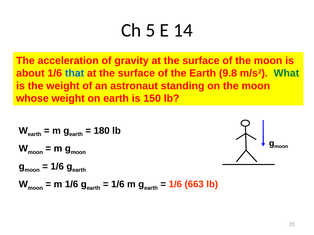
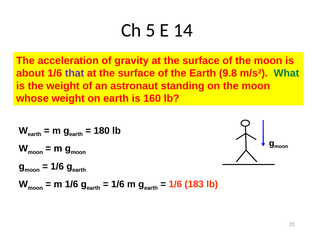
that colour: blue -> purple
150: 150 -> 160
663: 663 -> 183
